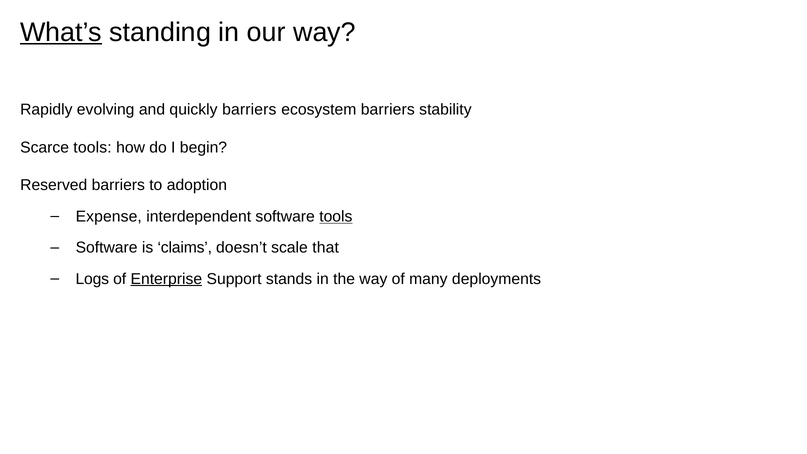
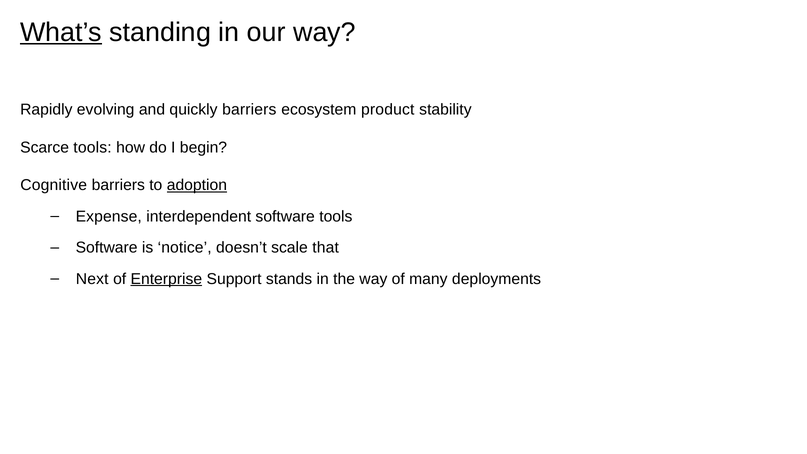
ecosystem barriers: barriers -> product
Reserved: Reserved -> Cognitive
adoption underline: none -> present
tools at (336, 216) underline: present -> none
claims: claims -> notice
Logs: Logs -> Next
